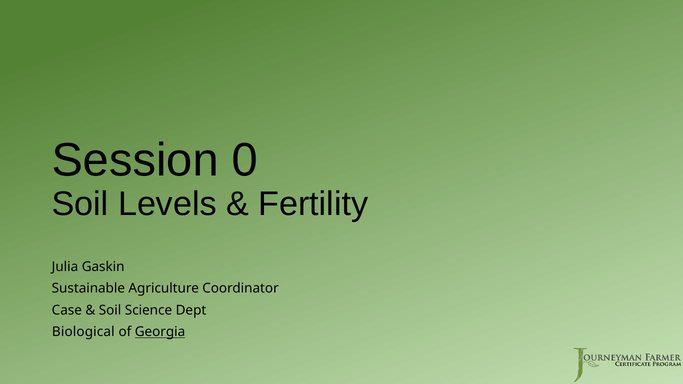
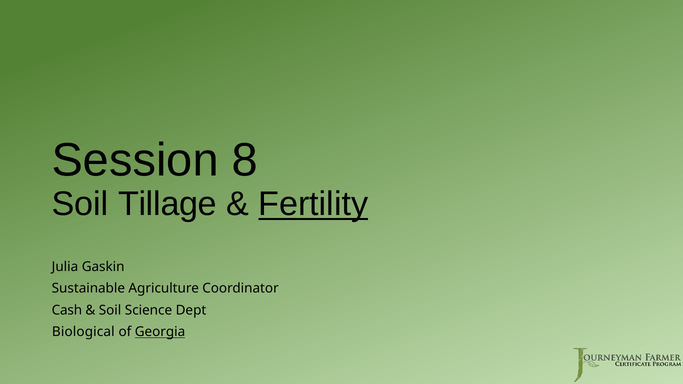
0: 0 -> 8
Levels: Levels -> Tillage
Fertility underline: none -> present
Case: Case -> Cash
